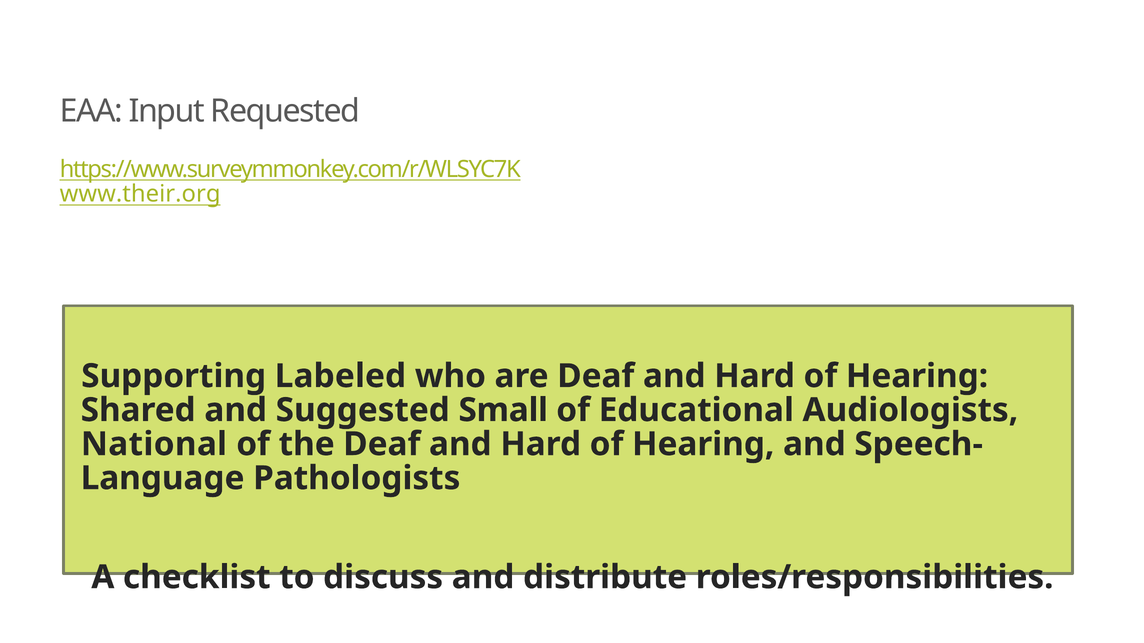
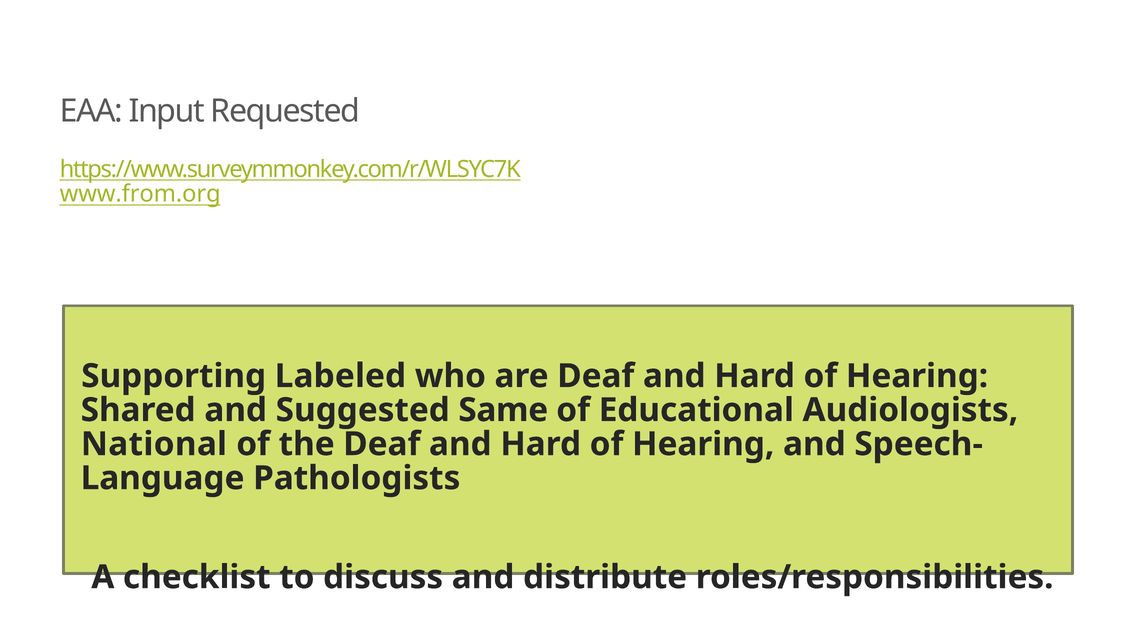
www.their.org: www.their.org -> www.from.org
Small: Small -> Same
